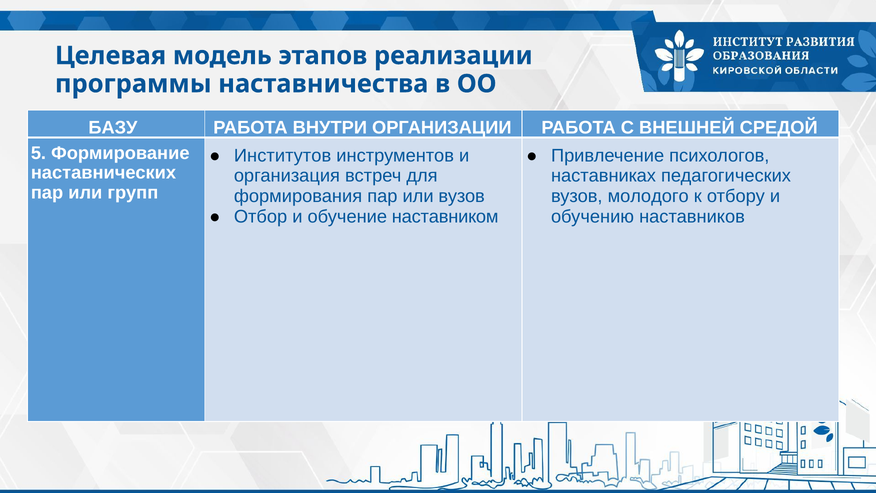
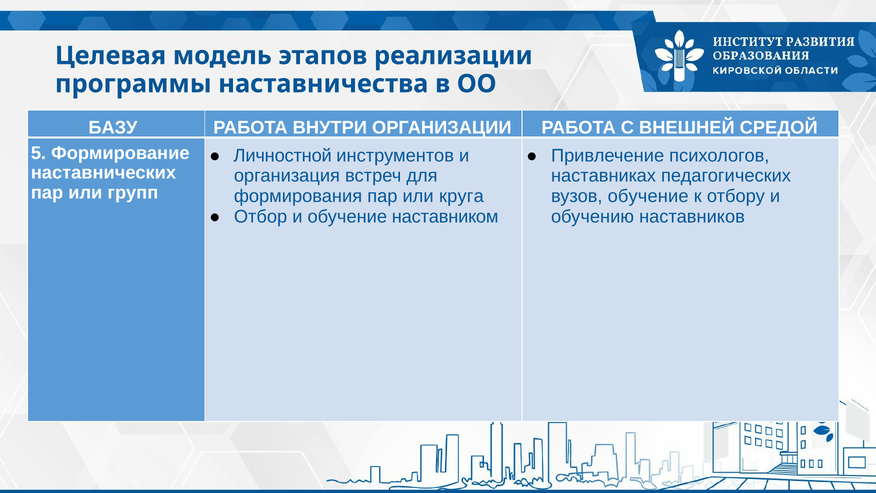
Институтов: Институтов -> Личностной
или вузов: вузов -> круга
вузов молодого: молодого -> обучение
